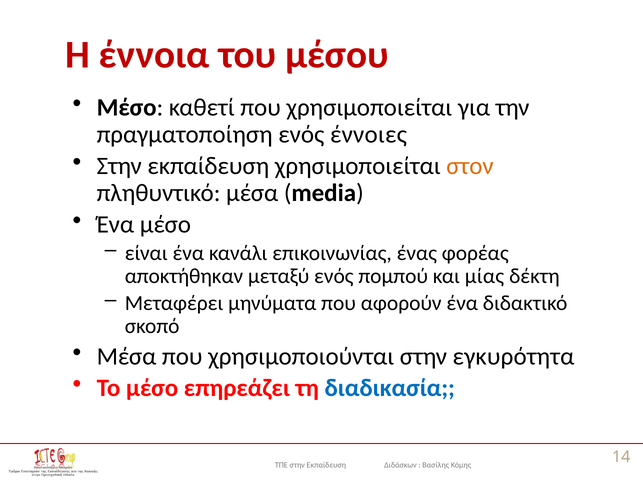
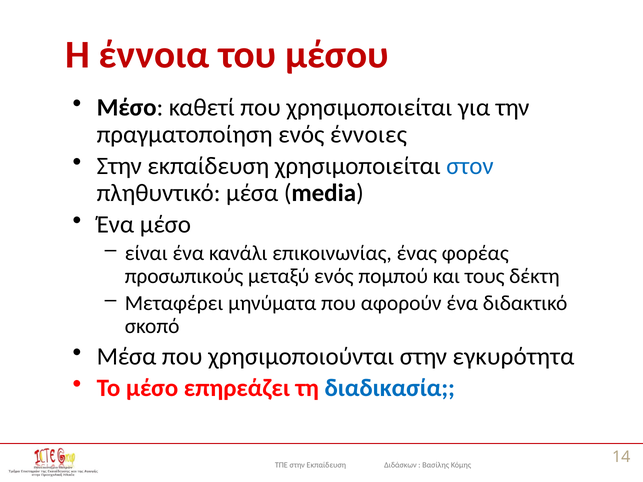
στον colour: orange -> blue
αποκτήθηκαν: αποκτήθηκαν -> προσωπικούς
μίας: μίας -> τους
